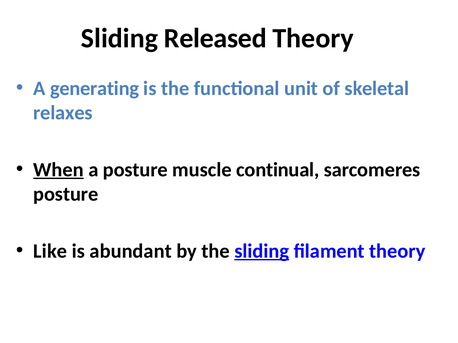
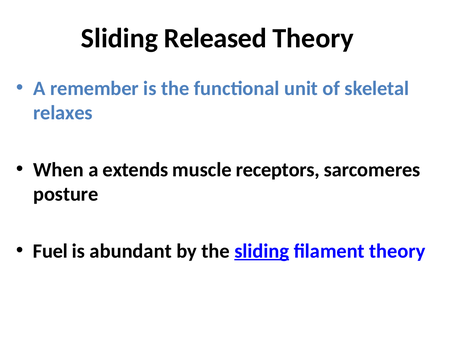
generating: generating -> remember
When underline: present -> none
a posture: posture -> extends
continual: continual -> receptors
Like: Like -> Fuel
